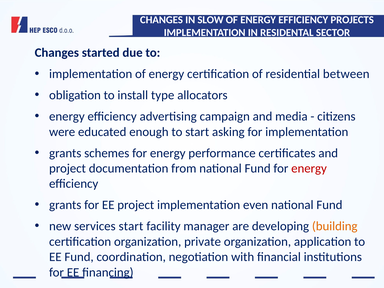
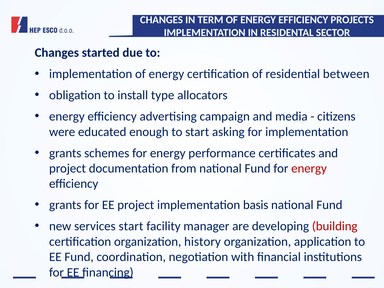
SLOW: SLOW -> TERM
even: even -> basis
building colour: orange -> red
private: private -> history
